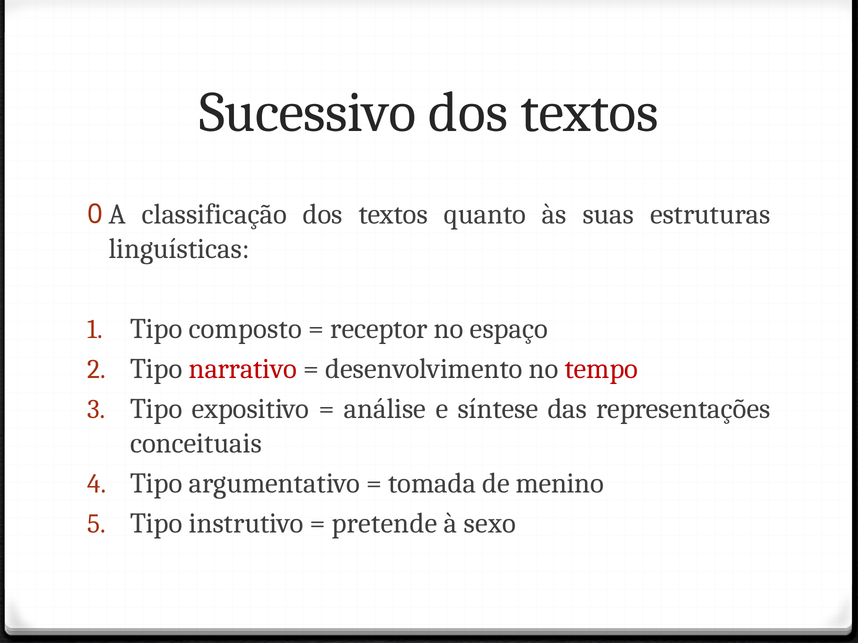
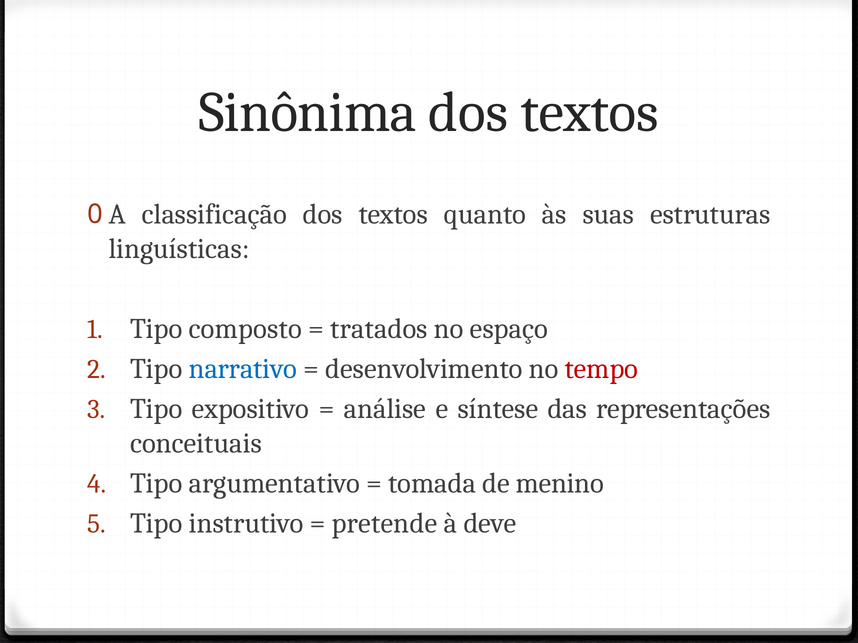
Sucessivo: Sucessivo -> Sinônima
receptor: receptor -> tratados
narrativo colour: red -> blue
sexo: sexo -> deve
